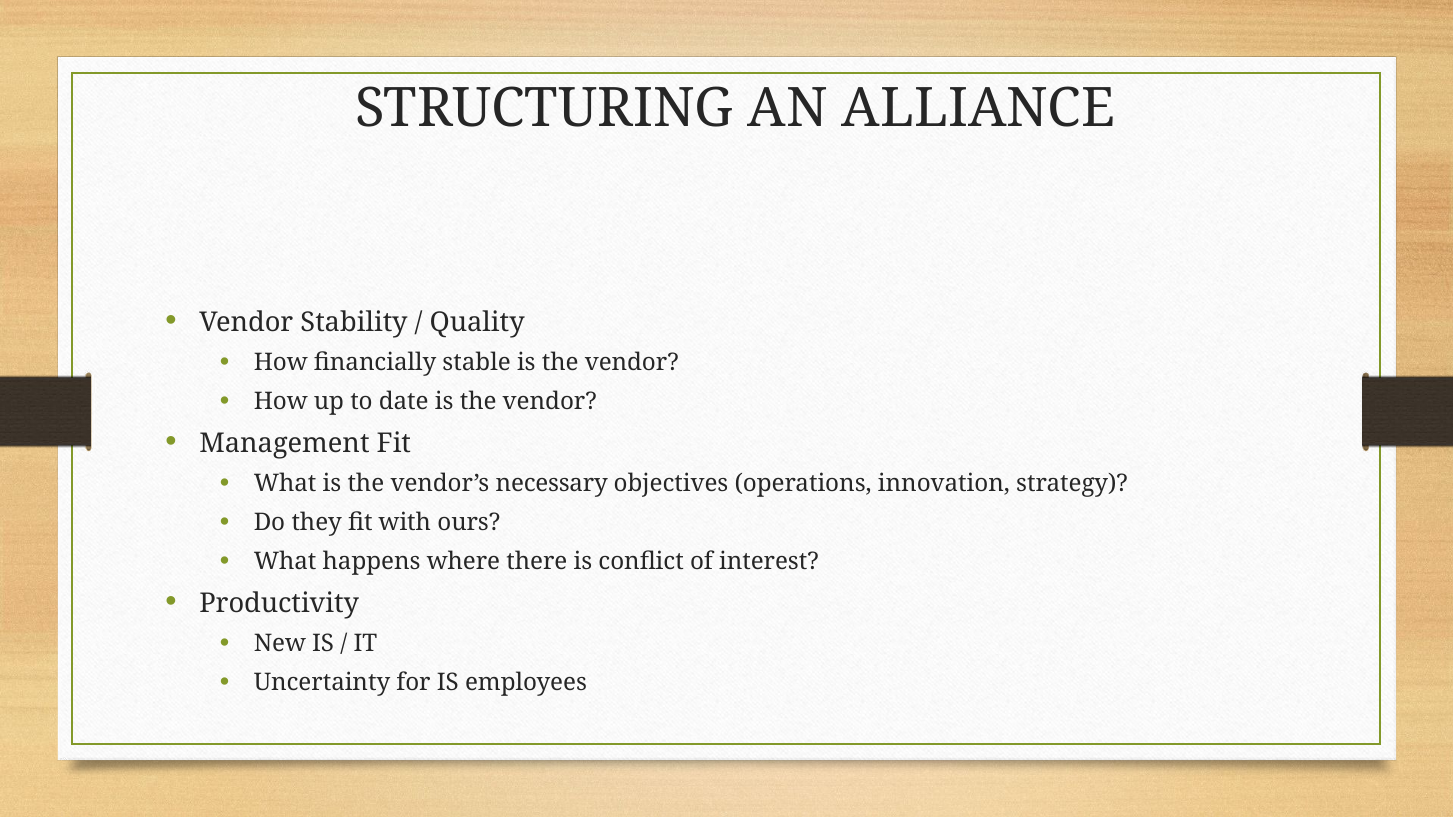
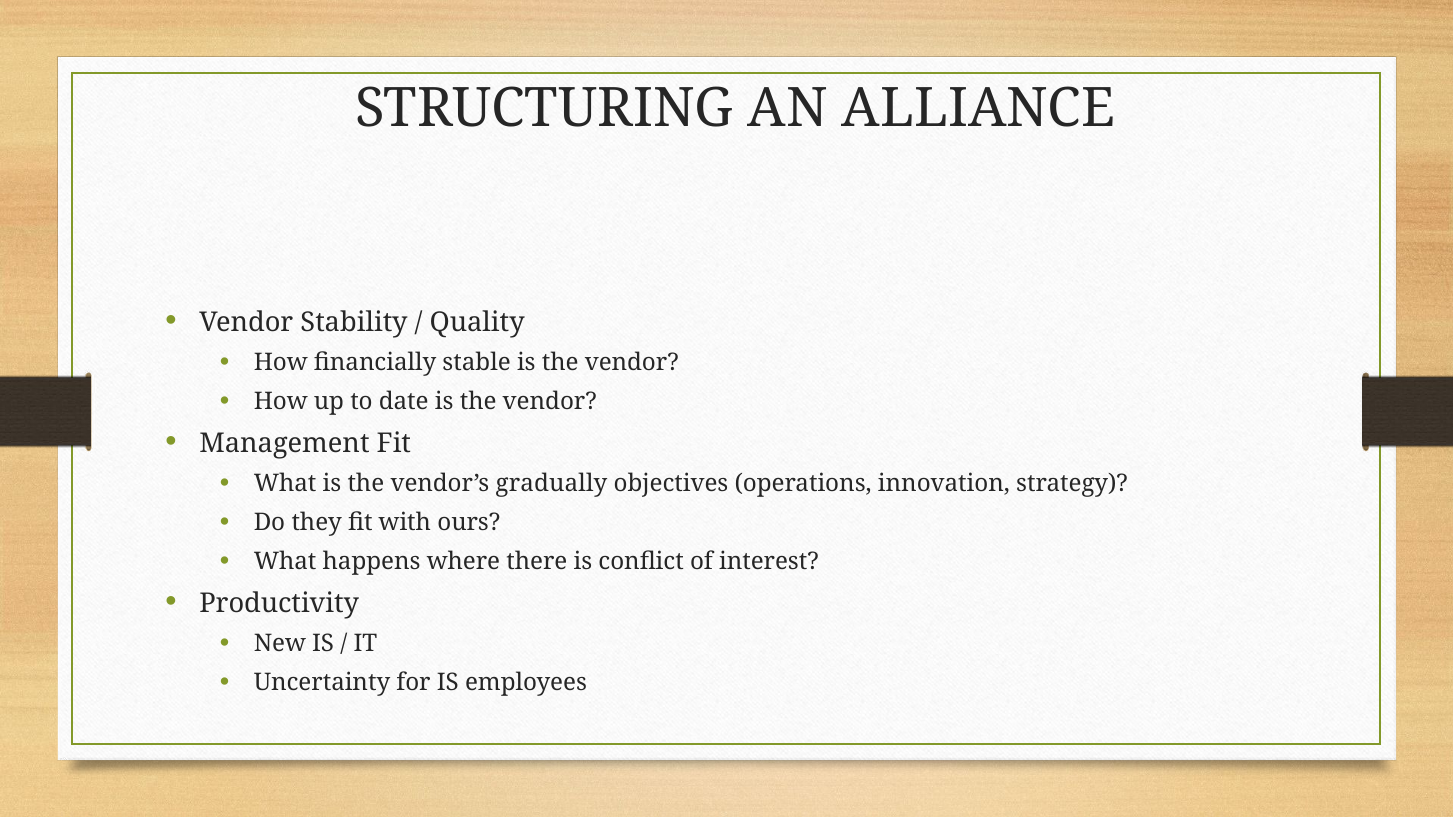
necessary: necessary -> gradually
